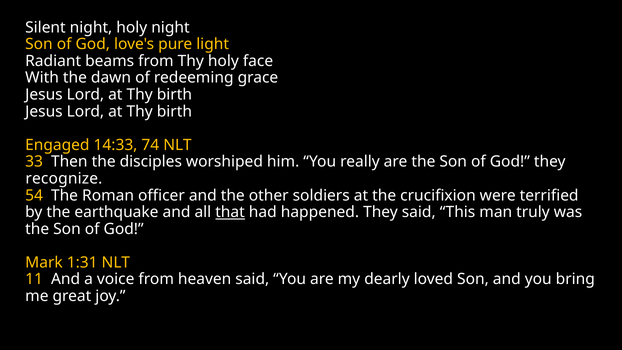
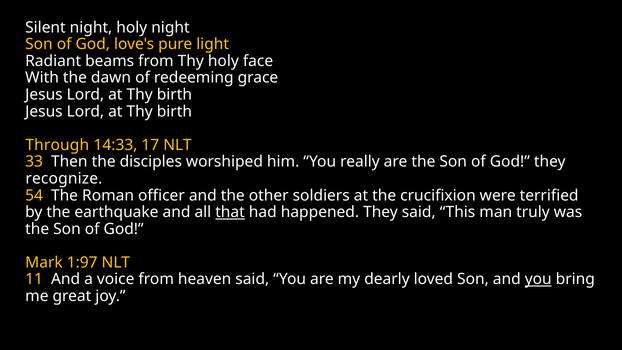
Engaged: Engaged -> Through
74: 74 -> 17
1:31: 1:31 -> 1:97
you at (538, 279) underline: none -> present
